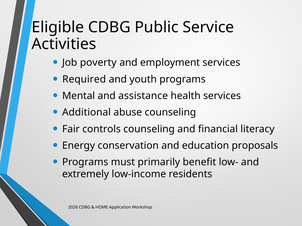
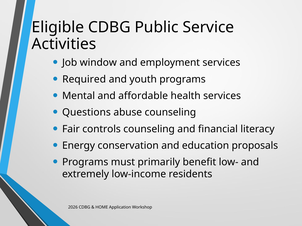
poverty: poverty -> window
assistance: assistance -> affordable
Additional: Additional -> Questions
